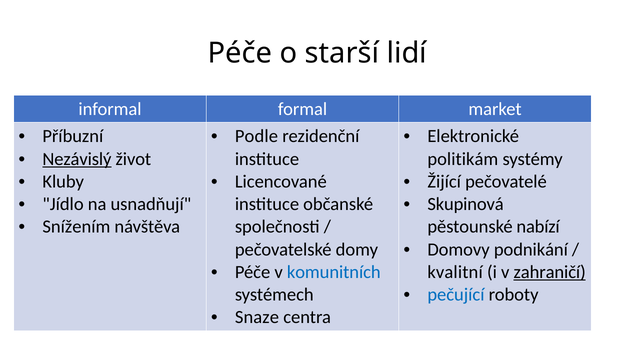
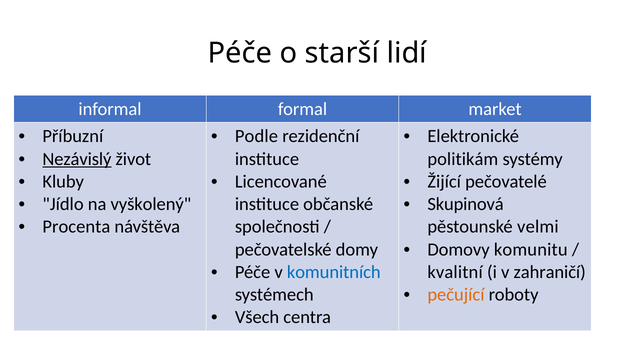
usnadňují: usnadňují -> vyškolený
Snížením: Snížením -> Procenta
nabízí: nabízí -> velmi
podnikání: podnikání -> komunitu
zahraničí underline: present -> none
pečující colour: blue -> orange
Snaze: Snaze -> Všech
